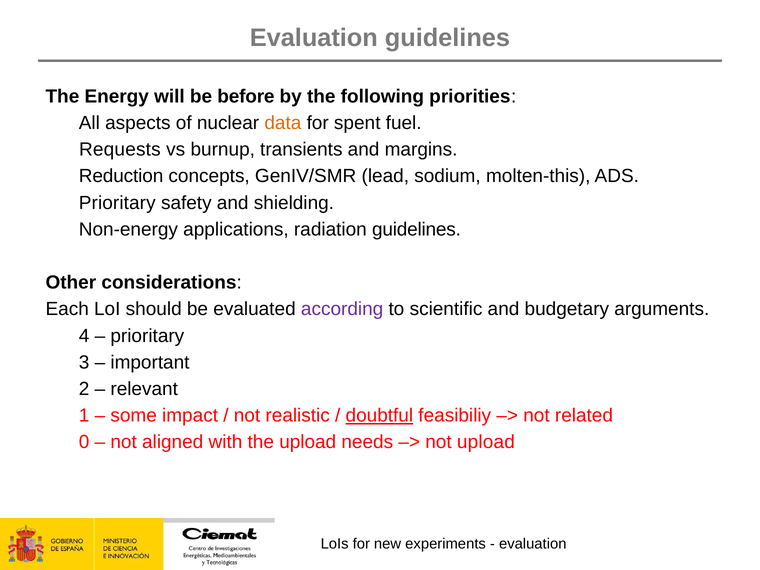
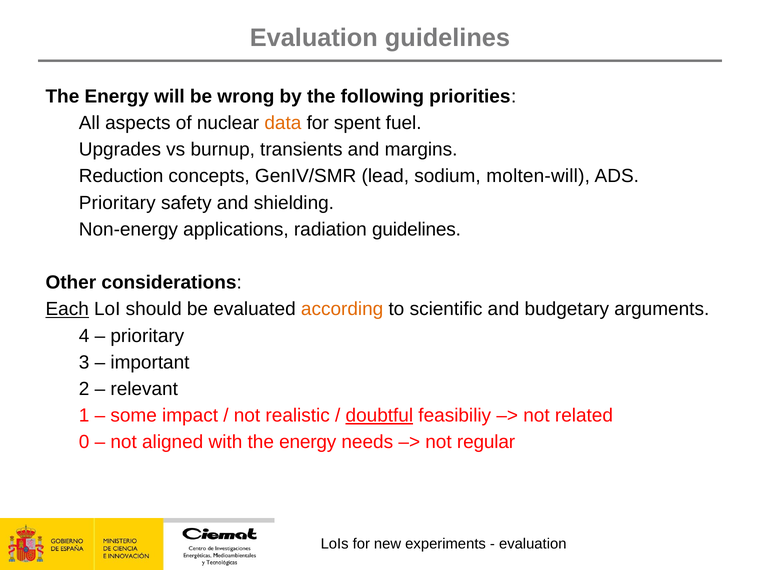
before: before -> wrong
Requests: Requests -> Upgrades
molten-this: molten-this -> molten-will
Each underline: none -> present
according colour: purple -> orange
with the upload: upload -> energy
not upload: upload -> regular
